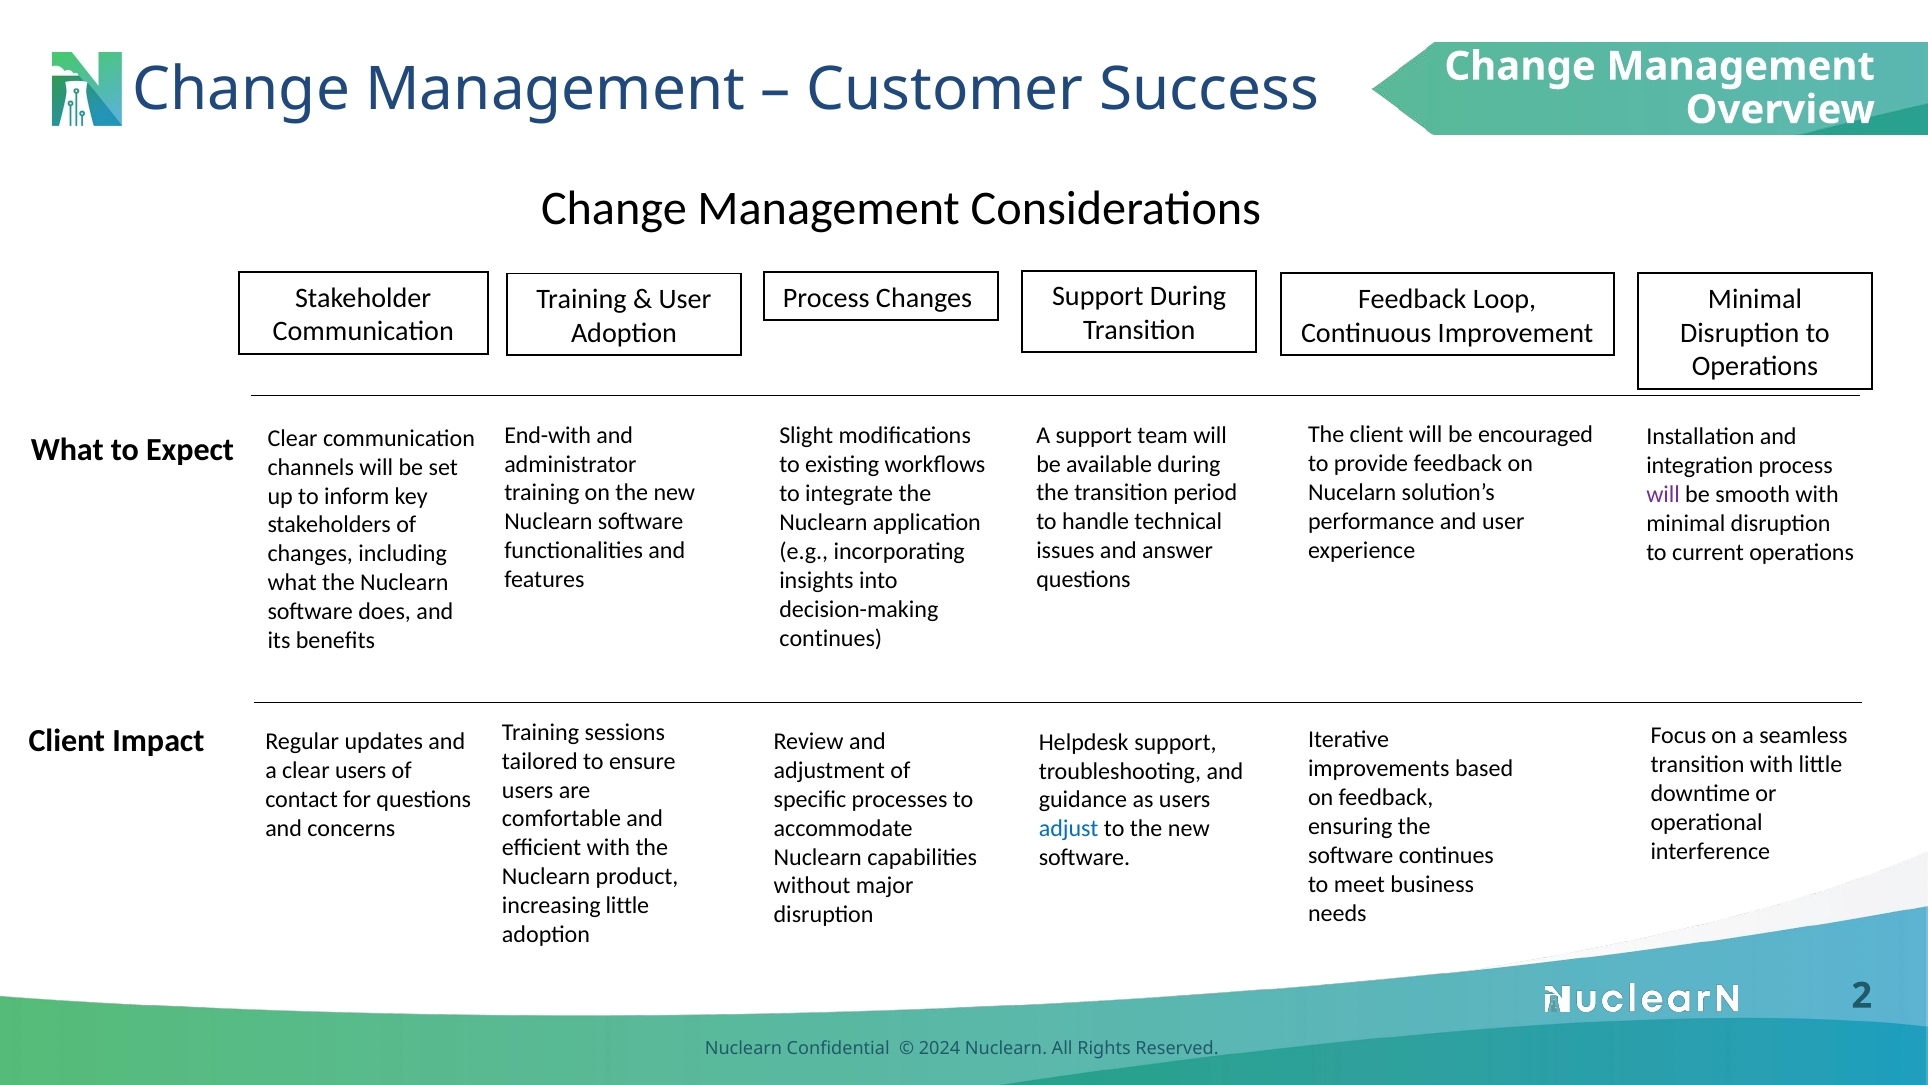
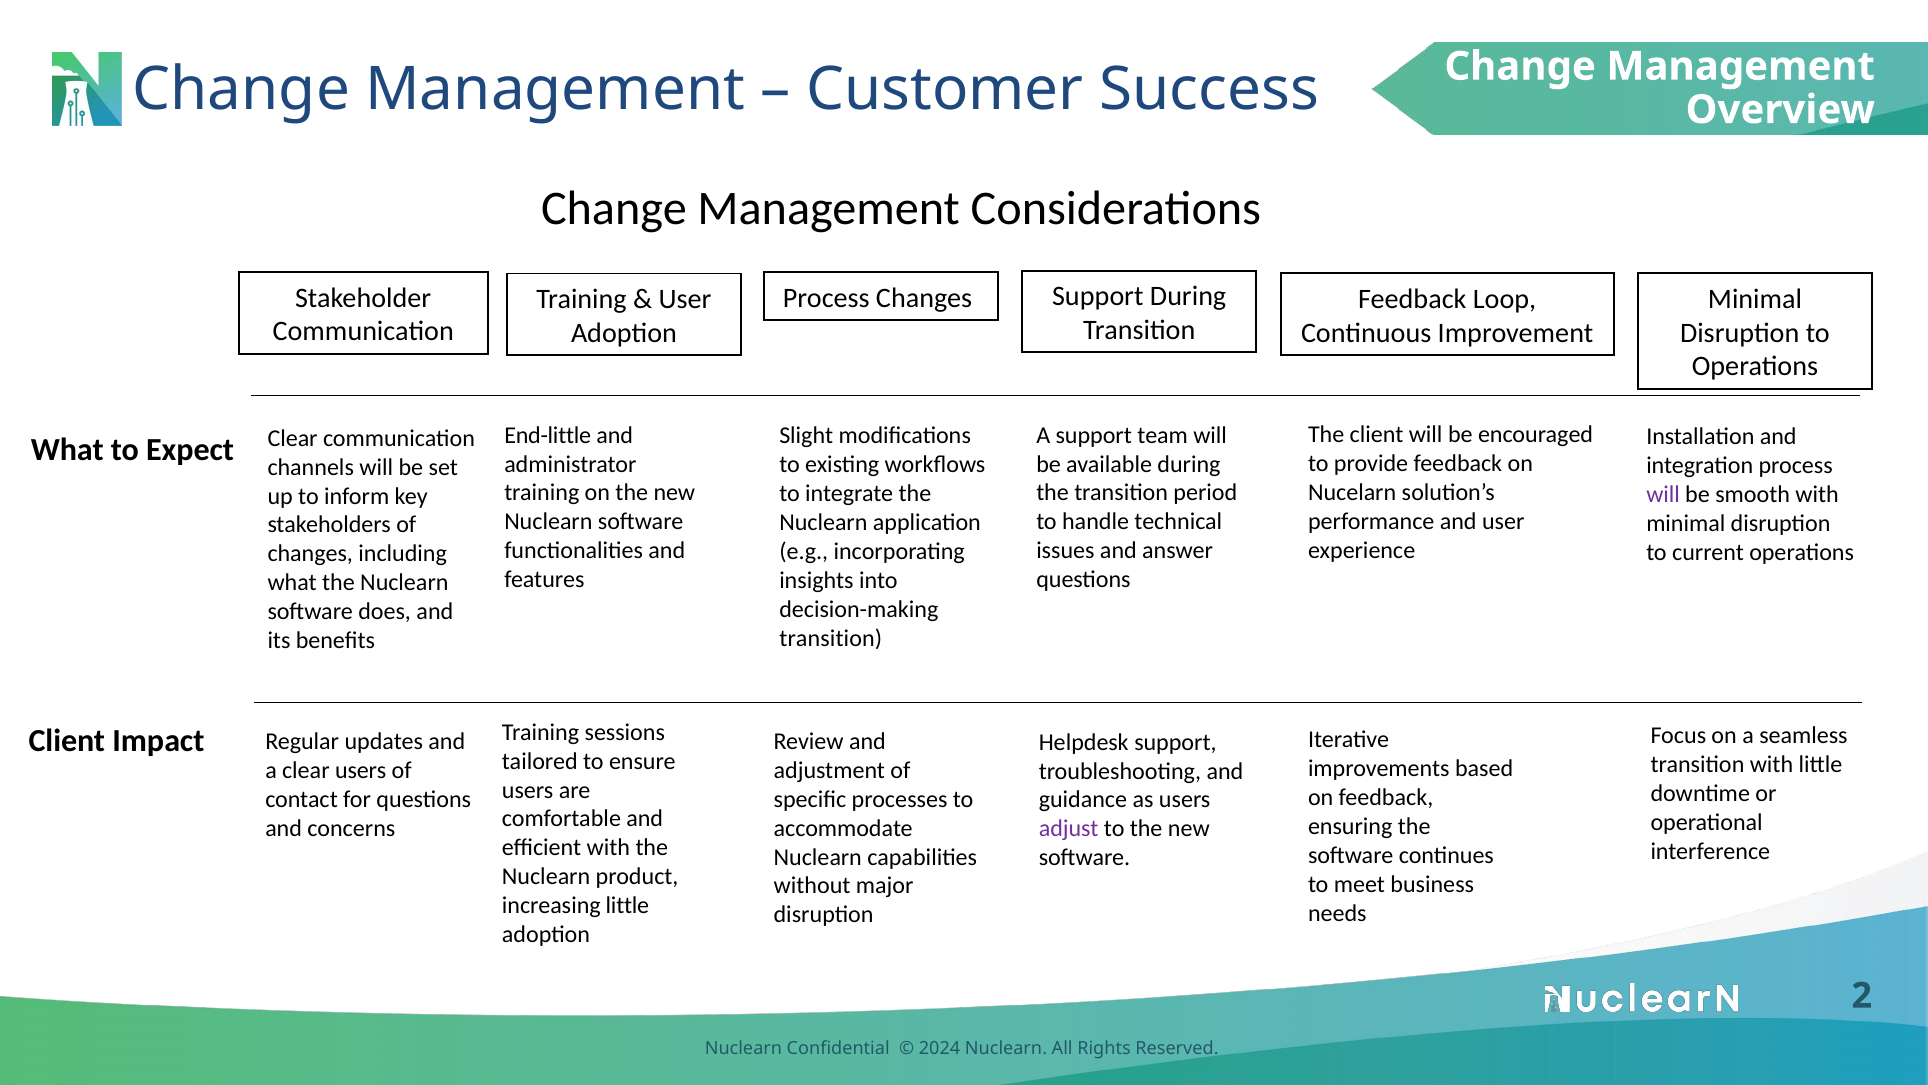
End-with: End-with -> End-little
continues at (831, 638): continues -> transition
adjust colour: blue -> purple
